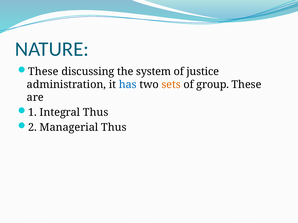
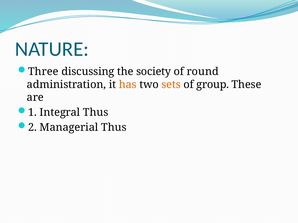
These at (43, 72): These -> Three
system: system -> society
justice: justice -> round
has colour: blue -> orange
